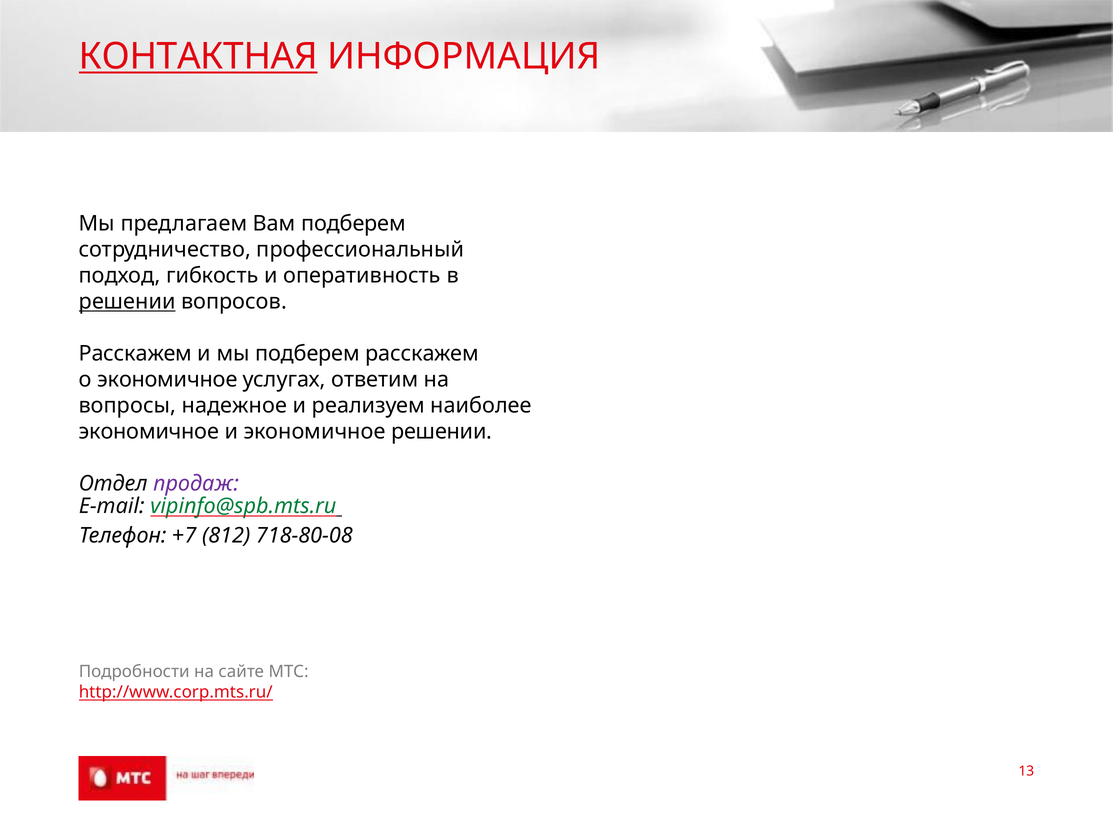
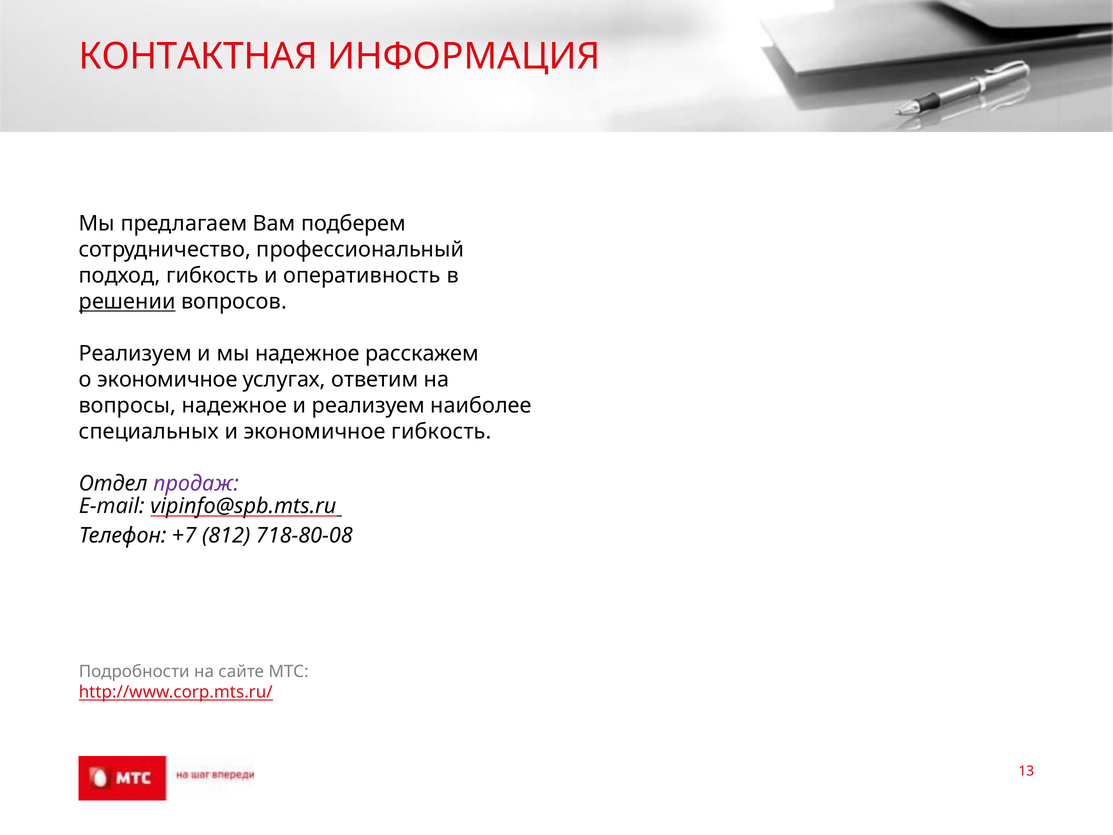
КОНТАКТНАЯ underline: present -> none
Расскажем at (135, 353): Расскажем -> Реализуем
мы подберем: подберем -> надежное
экономичное at (149, 431): экономичное -> специальных
экономичное решении: решении -> гибкость
vipinfo@spb.mts.ru colour: green -> black
